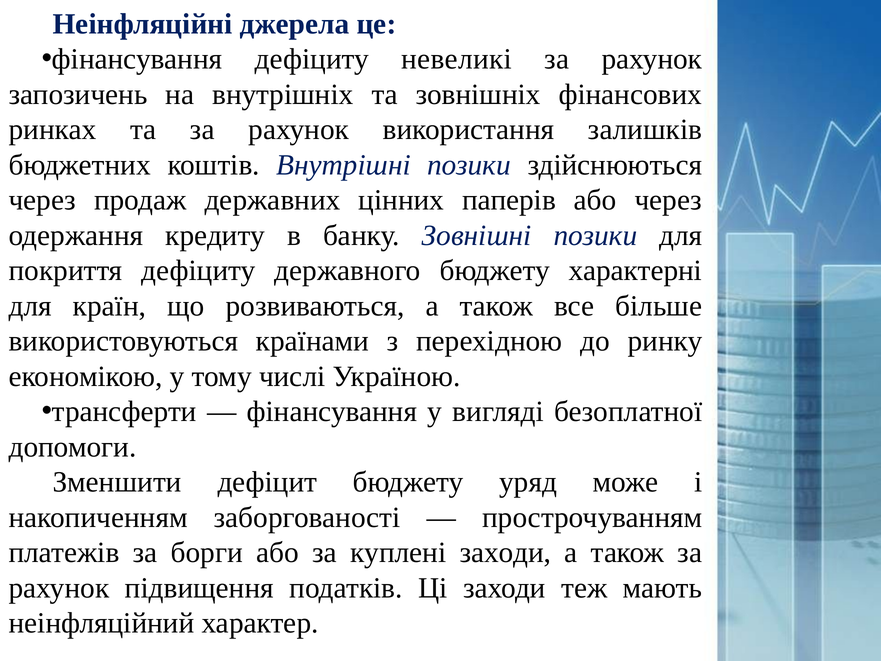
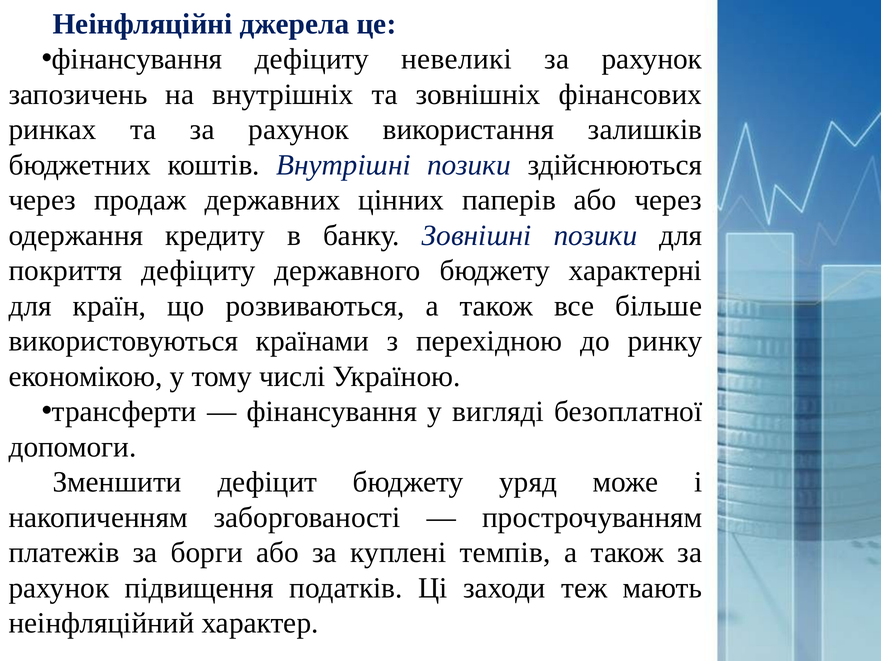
куплені заходи: заходи -> темпів
